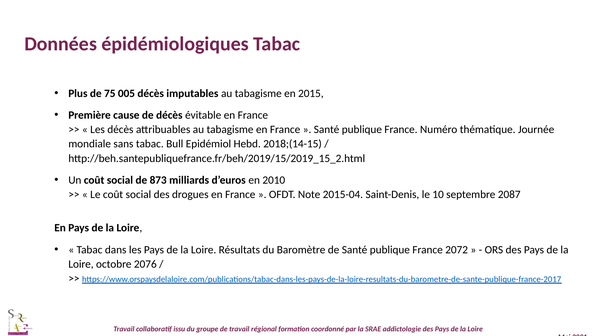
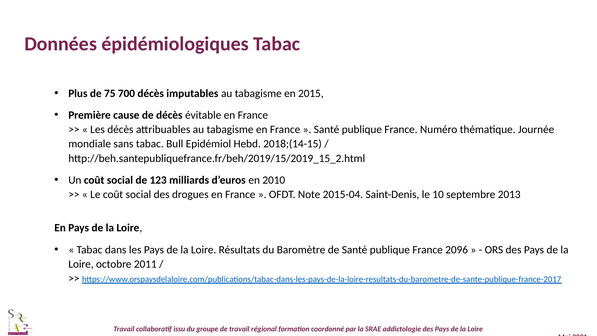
005: 005 -> 700
873: 873 -> 123
2087: 2087 -> 2013
2072: 2072 -> 2096
2076: 2076 -> 2011
